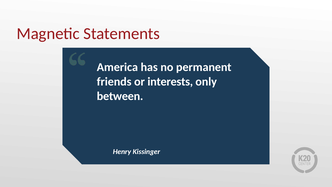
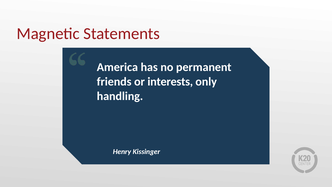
between: between -> handling
